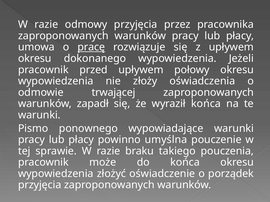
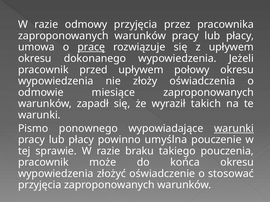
trwającej: trwającej -> miesiące
wyraził końca: końca -> takich
warunki at (234, 129) underline: none -> present
porządek: porządek -> stosować
